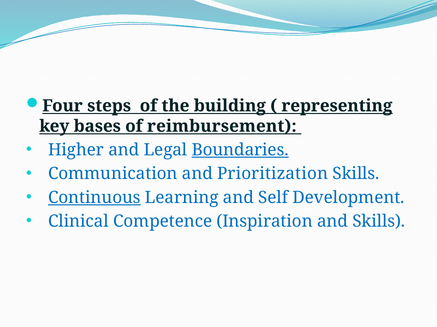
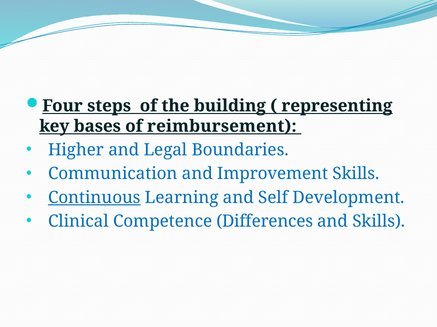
Boundaries underline: present -> none
Prioritization: Prioritization -> Improvement
Inspiration: Inspiration -> Differences
